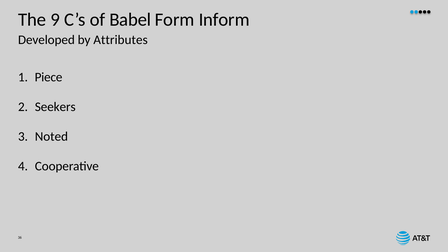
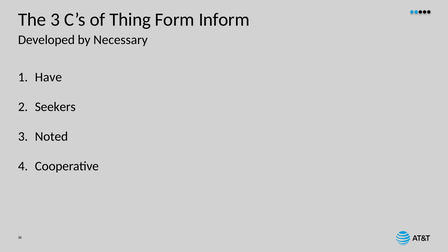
The 9: 9 -> 3
Babel: Babel -> Thing
Attributes: Attributes -> Necessary
Piece: Piece -> Have
